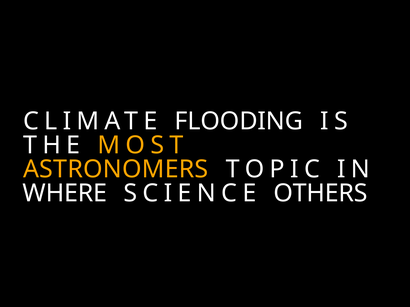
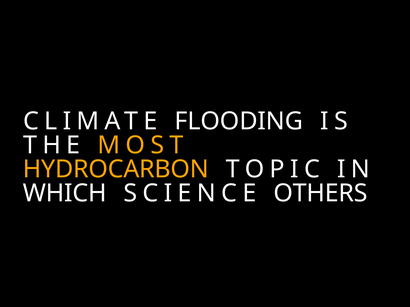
ASTRONOMERS: ASTRONOMERS -> HYDROCARBON
WHERE: WHERE -> WHICH
